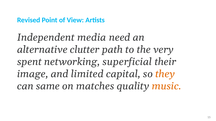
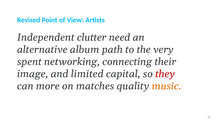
media: media -> clutter
clutter: clutter -> album
superficial: superficial -> connecting
they colour: orange -> red
same: same -> more
